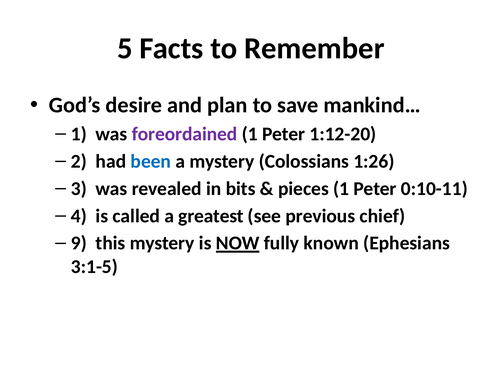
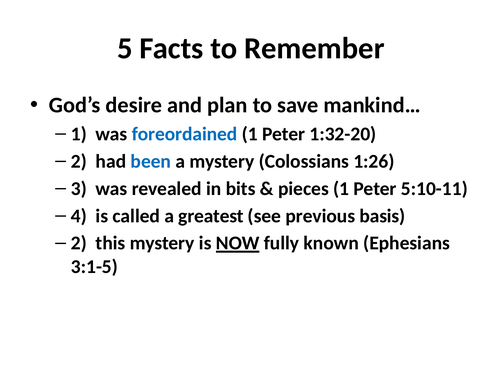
foreordained colour: purple -> blue
1:12-20: 1:12-20 -> 1:32-20
0:10-11: 0:10-11 -> 5:10-11
chief: chief -> basis
9 at (79, 244): 9 -> 2
